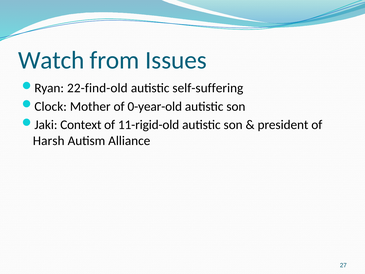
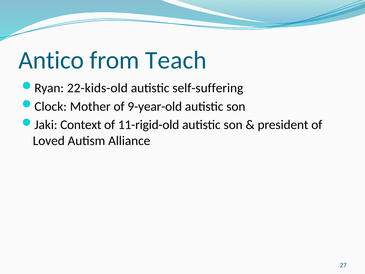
Watch: Watch -> Antico
Issues: Issues -> Teach
22-find-old: 22-find-old -> 22-kids-old
0-year-old: 0-year-old -> 9-year-old
Harsh: Harsh -> Loved
